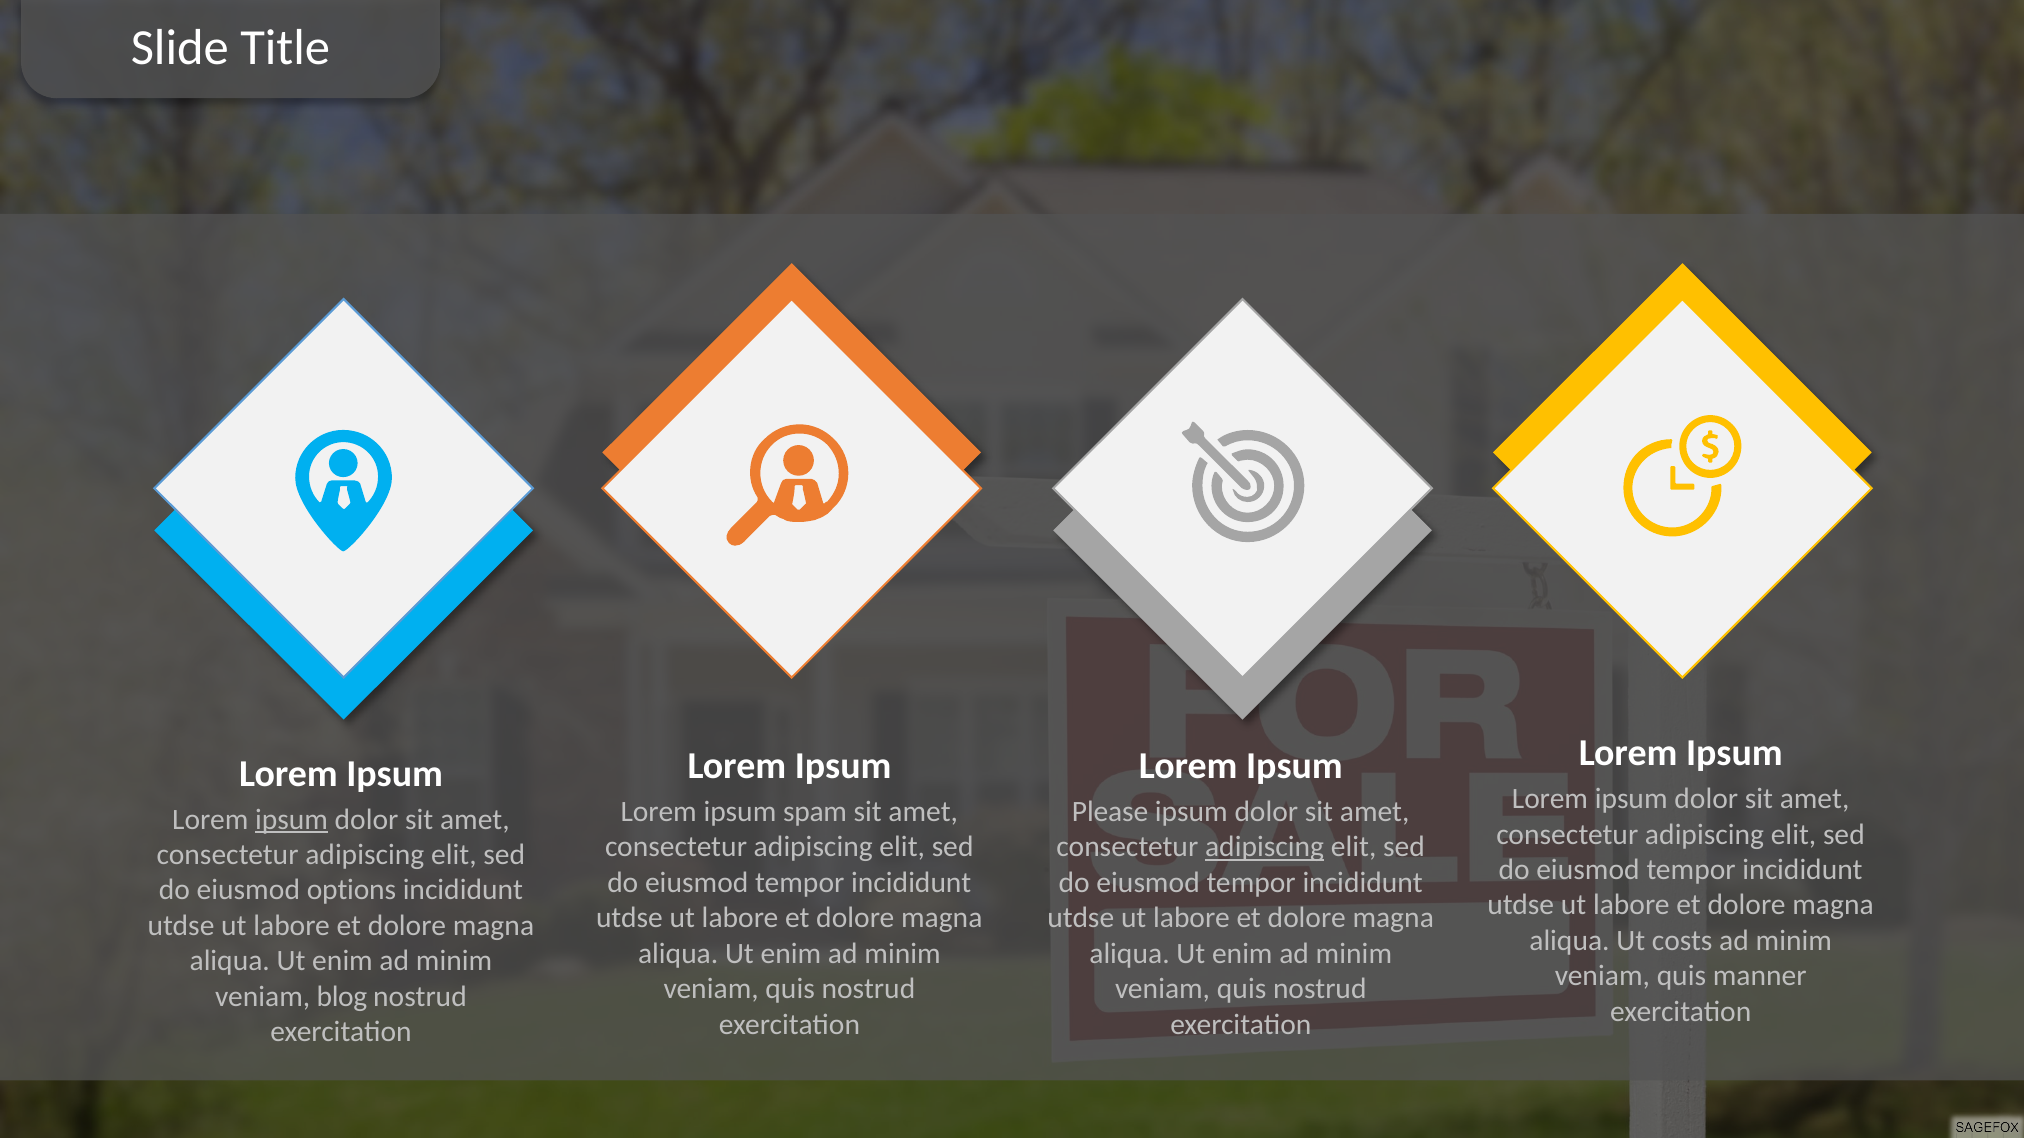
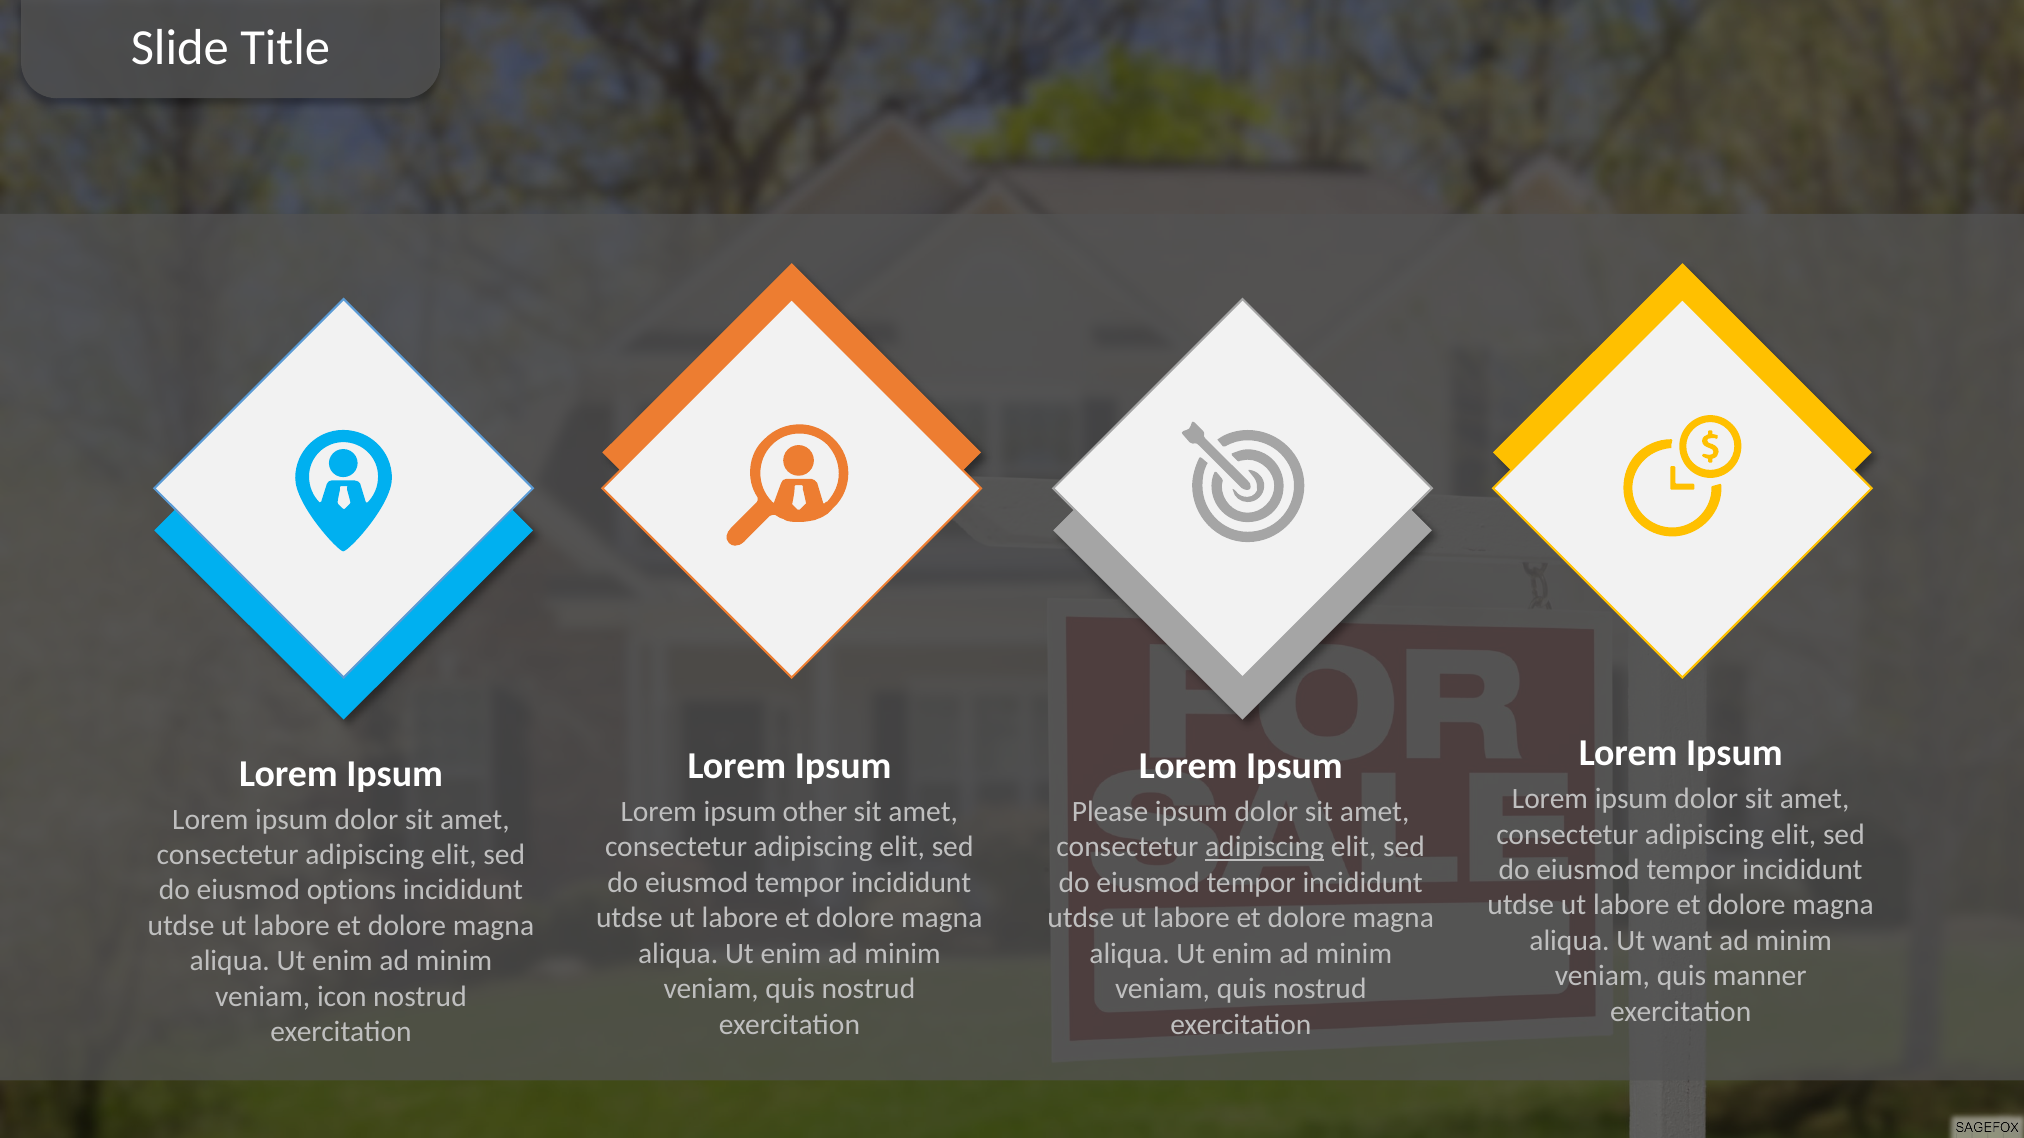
spam: spam -> other
ipsum at (292, 820) underline: present -> none
costs: costs -> want
blog: blog -> icon
